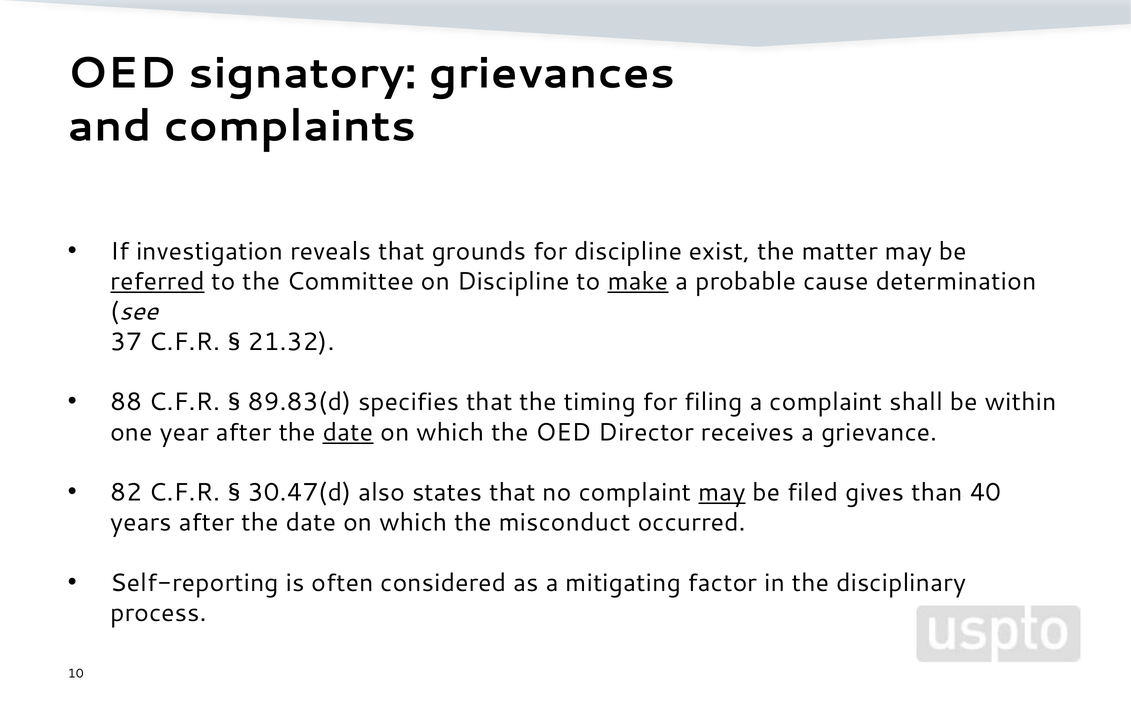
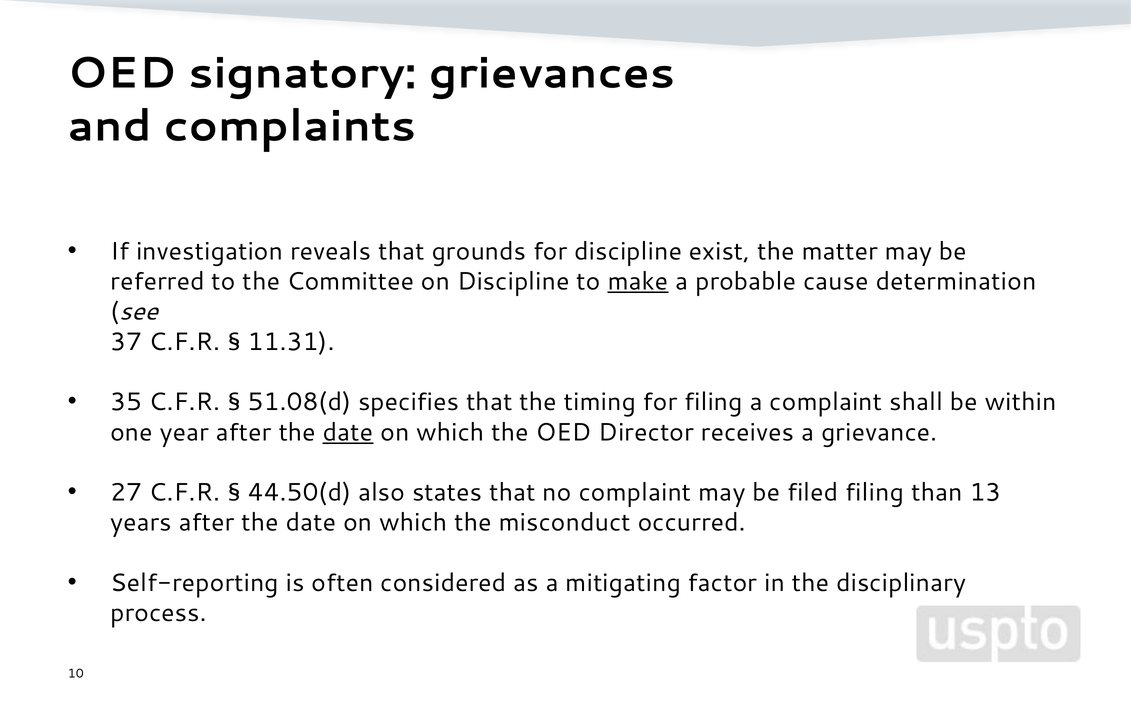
referred underline: present -> none
21.32: 21.32 -> 11.31
88: 88 -> 35
89.83(d: 89.83(d -> 51.08(d
82: 82 -> 27
30.47(d: 30.47(d -> 44.50(d
may at (722, 492) underline: present -> none
filed gives: gives -> filing
40: 40 -> 13
